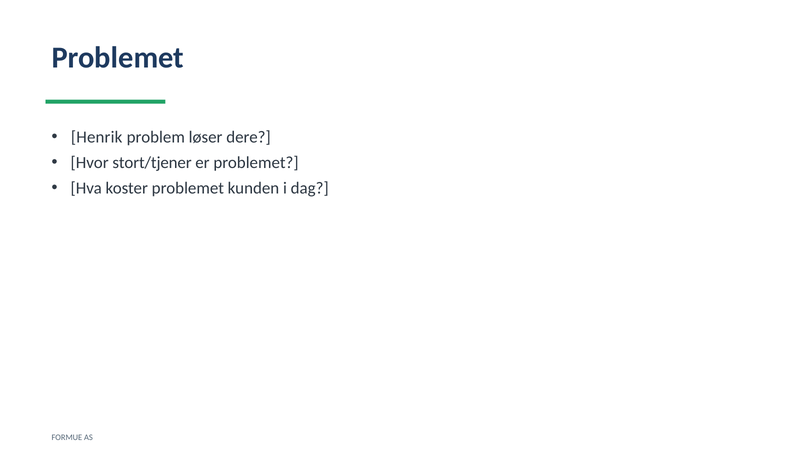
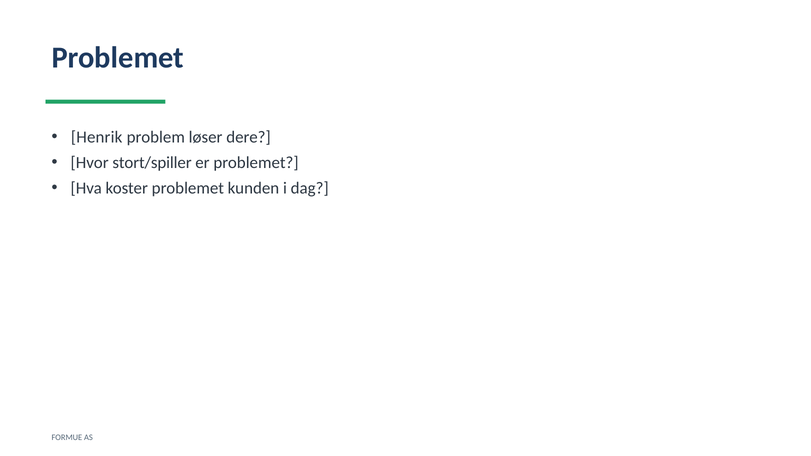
stort/tjener: stort/tjener -> stort/spiller
